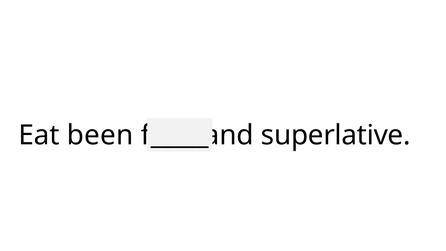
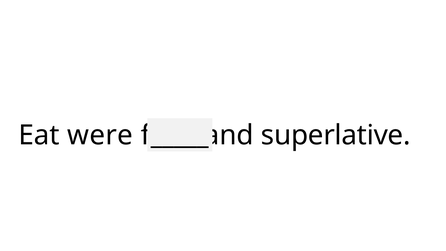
been: been -> were
